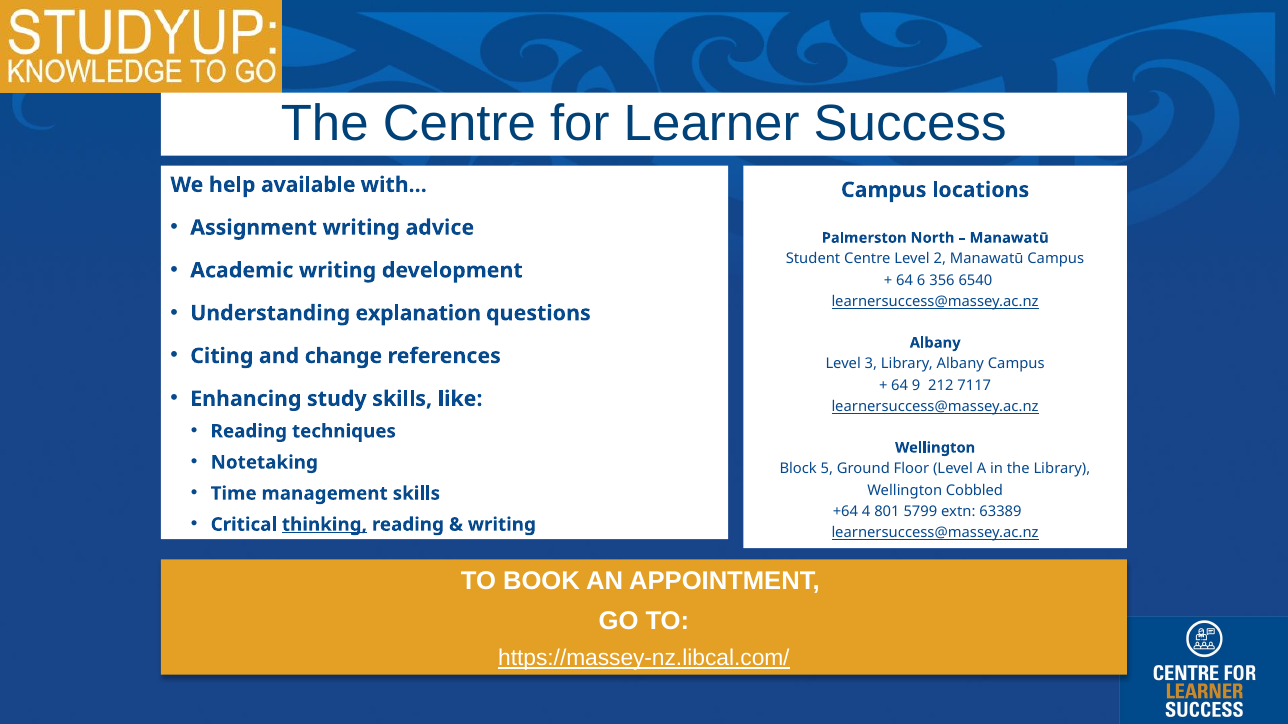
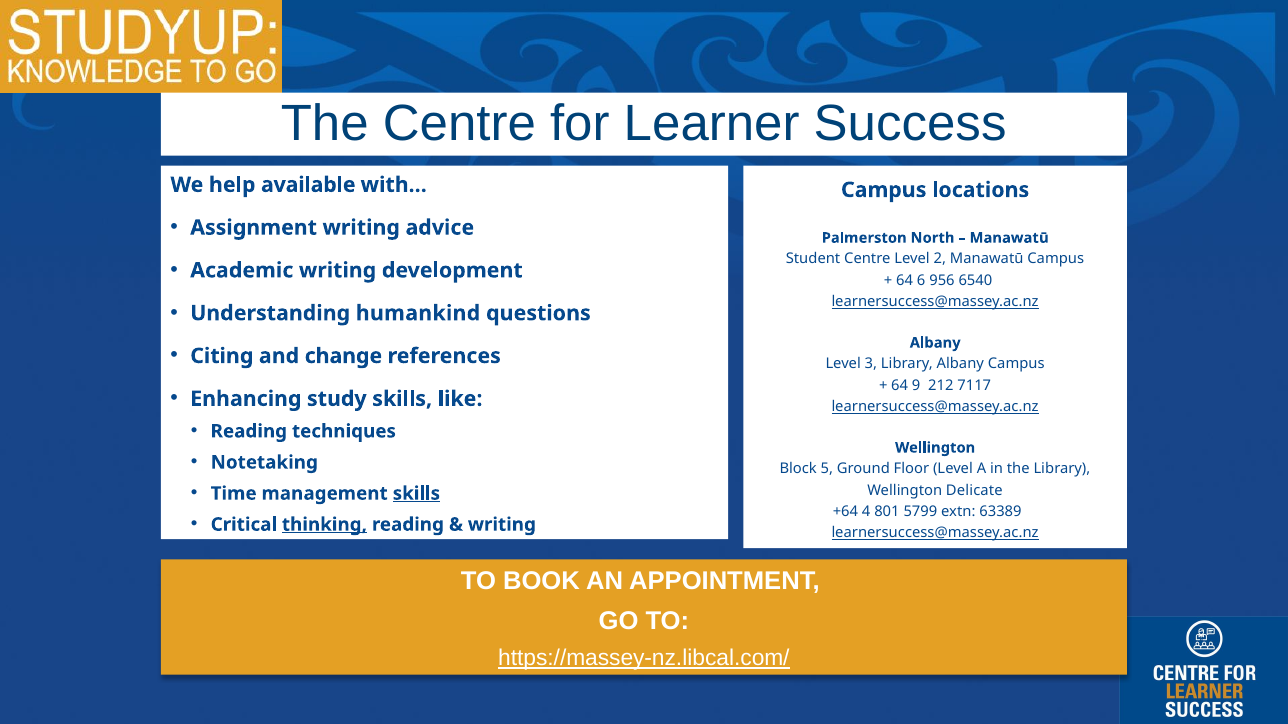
356: 356 -> 956
explanation: explanation -> humankind
skills at (416, 494) underline: none -> present
Cobbled: Cobbled -> Delicate
